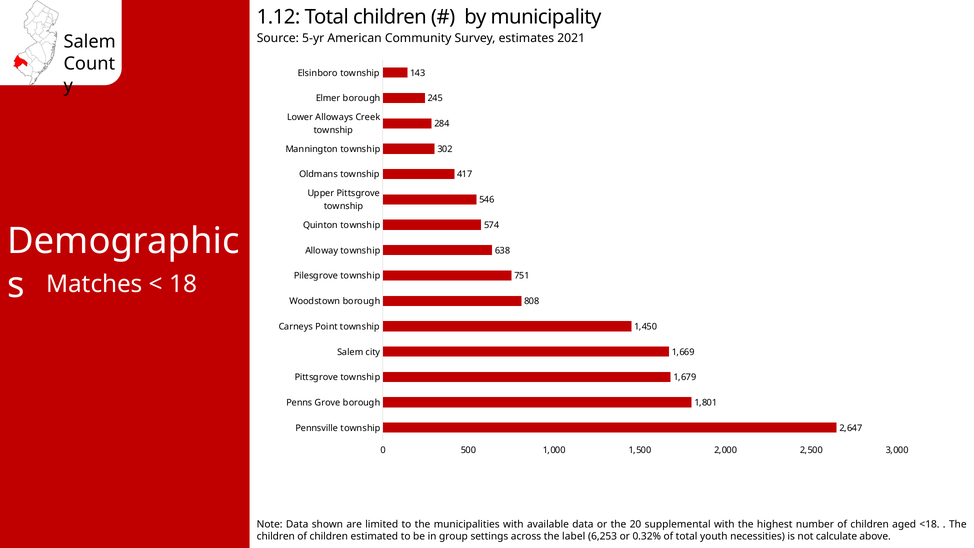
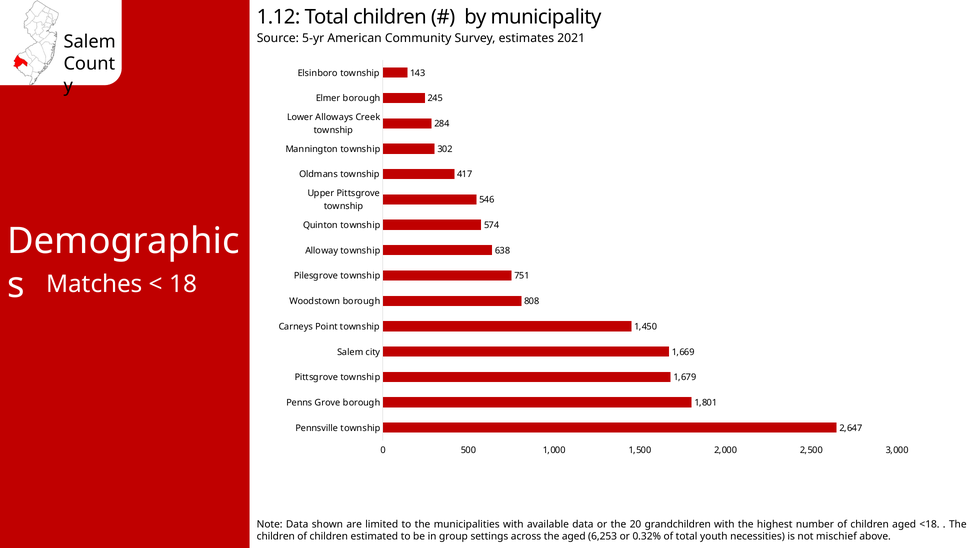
supplemental: supplemental -> grandchildren
the label: label -> aged
calculate: calculate -> mischief
